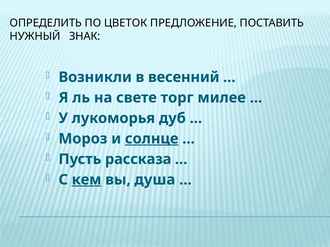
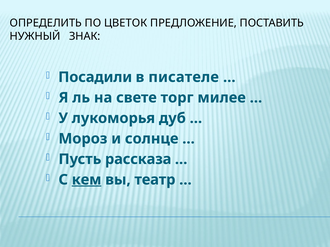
Возникли: Возникли -> Посадили
весенний: весенний -> писателе
солнце underline: present -> none
душа: душа -> театр
